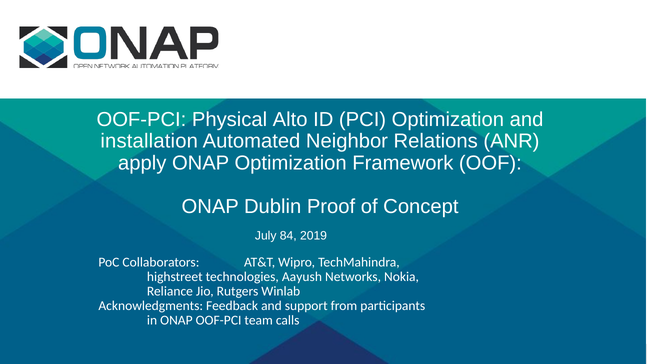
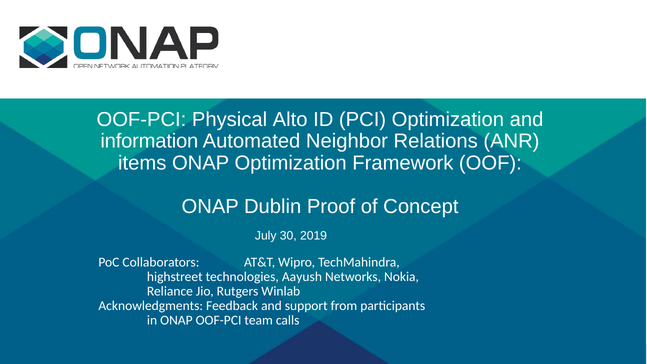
installation: installation -> information
apply: apply -> items
84: 84 -> 30
